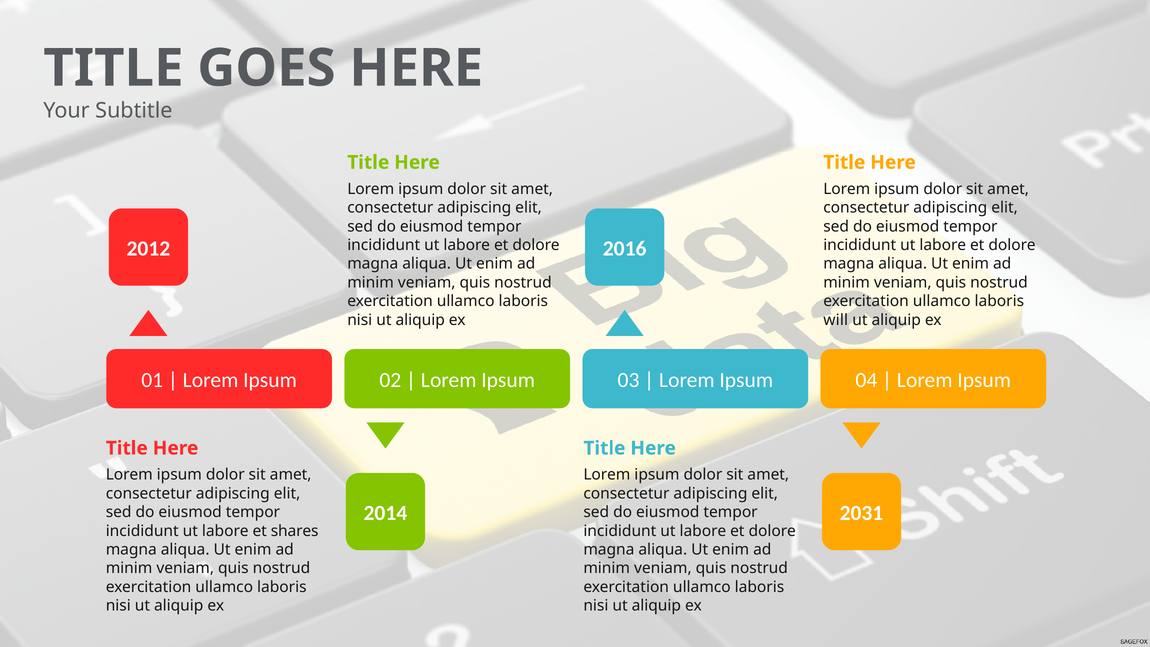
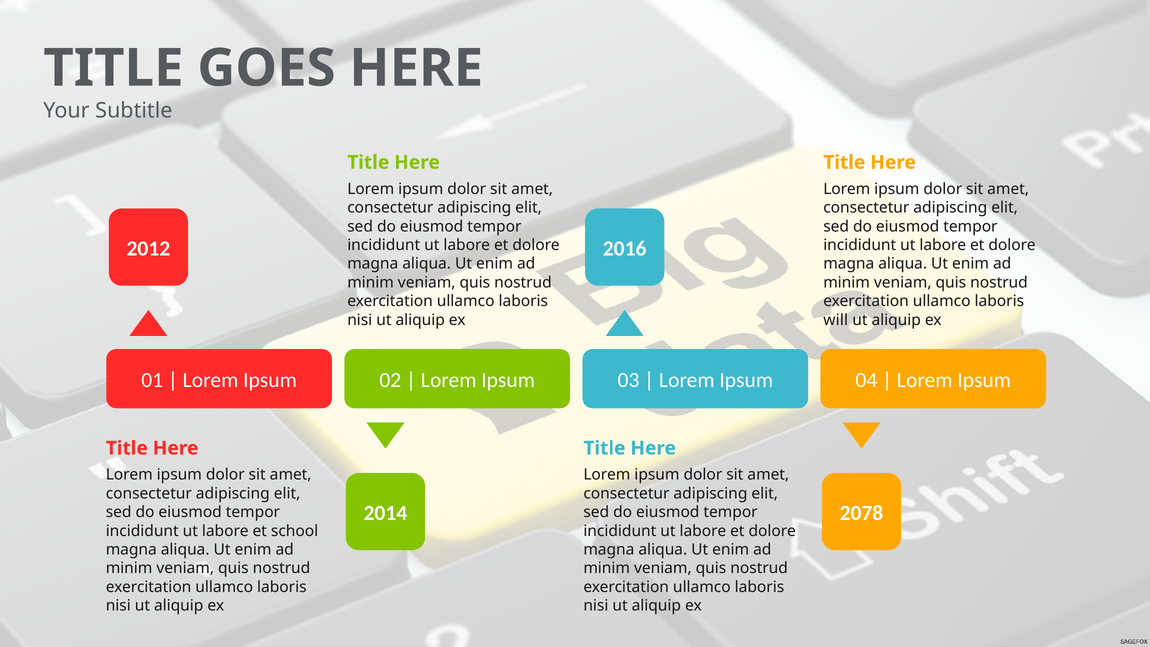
2031: 2031 -> 2078
shares: shares -> school
